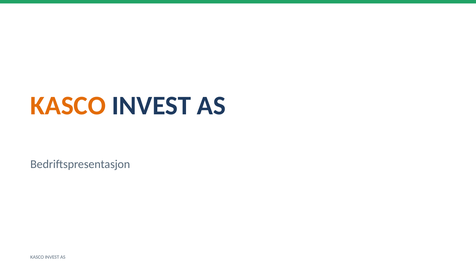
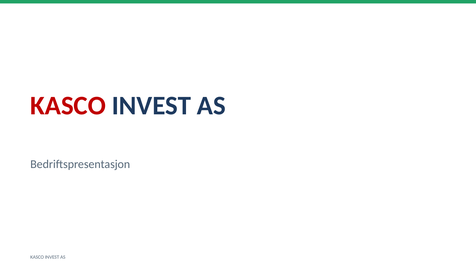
KASCO at (68, 106) colour: orange -> red
